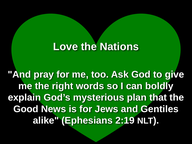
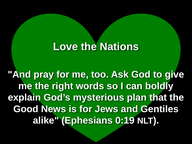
2:19: 2:19 -> 0:19
